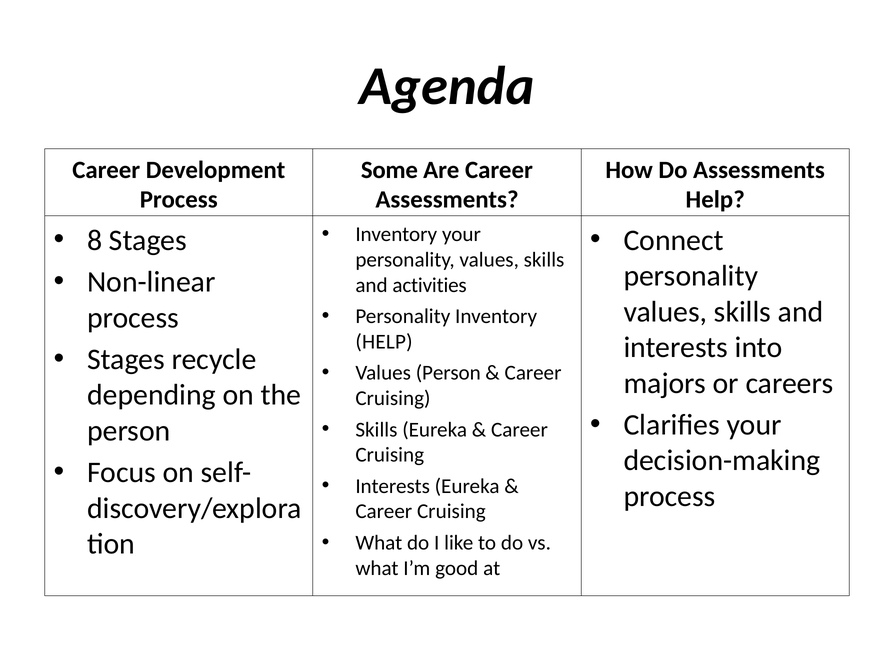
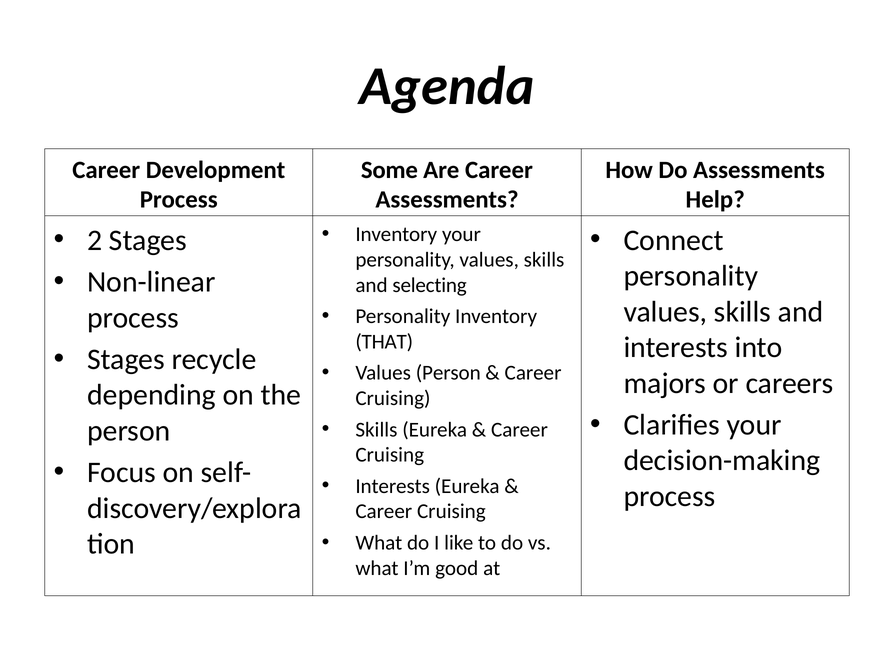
8: 8 -> 2
activities: activities -> selecting
HELP at (384, 342): HELP -> THAT
